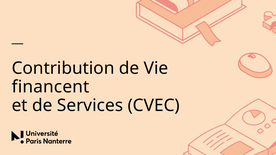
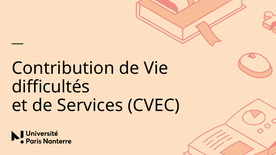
financent: financent -> difficultés
